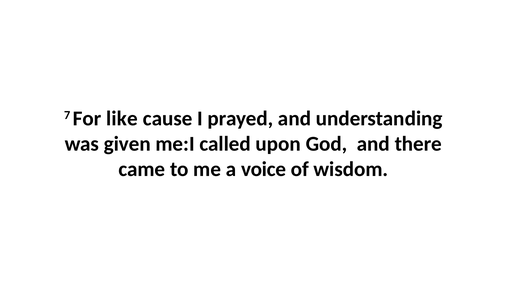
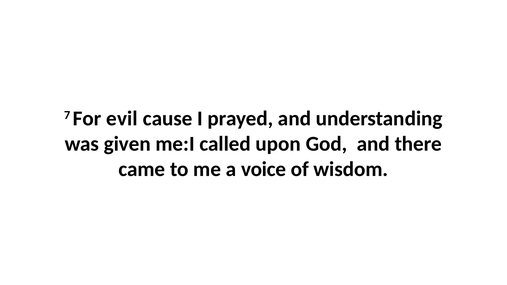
like: like -> evil
